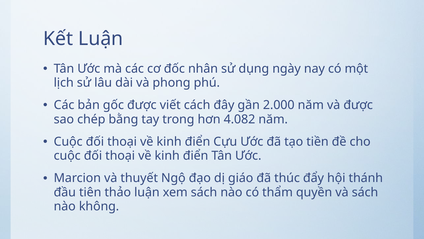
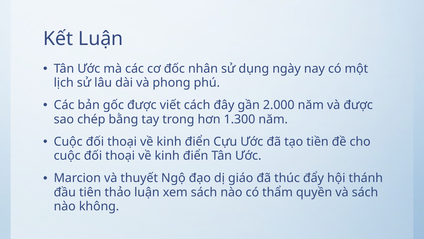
4.082: 4.082 -> 1.300
